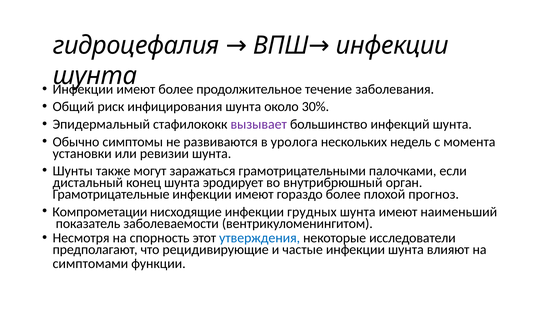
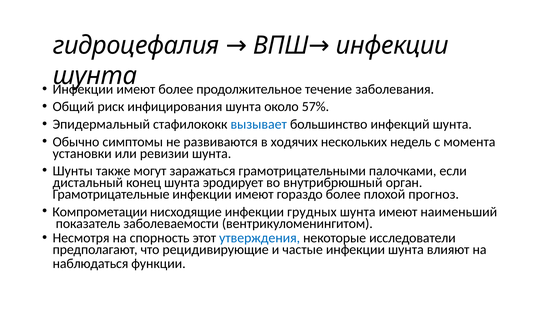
30%: 30% -> 57%
вызывает colour: purple -> blue
уролога: уролога -> ходячих
симптомами: симптомами -> наблюдаться
